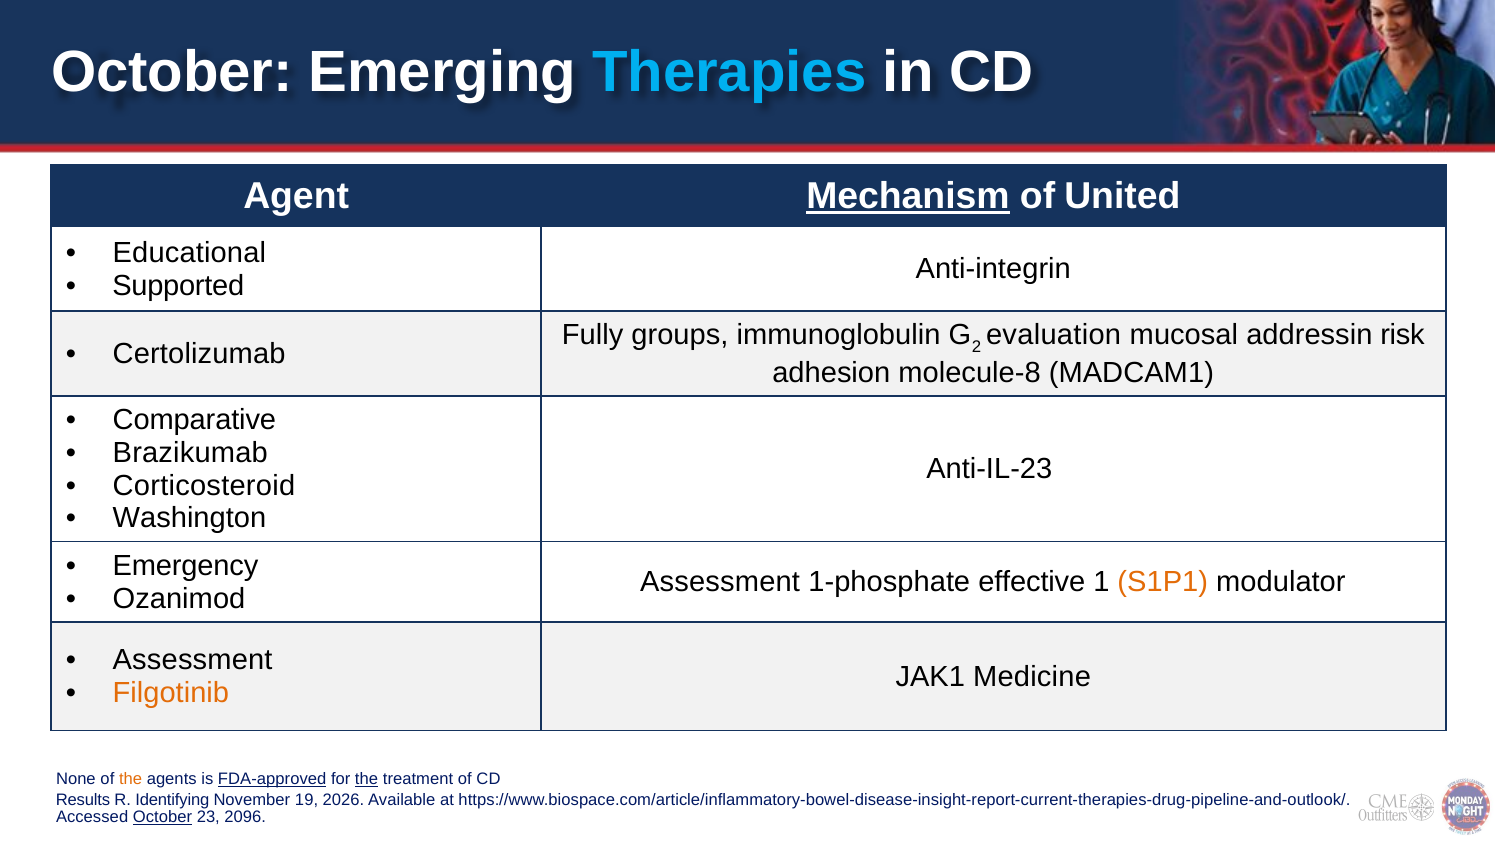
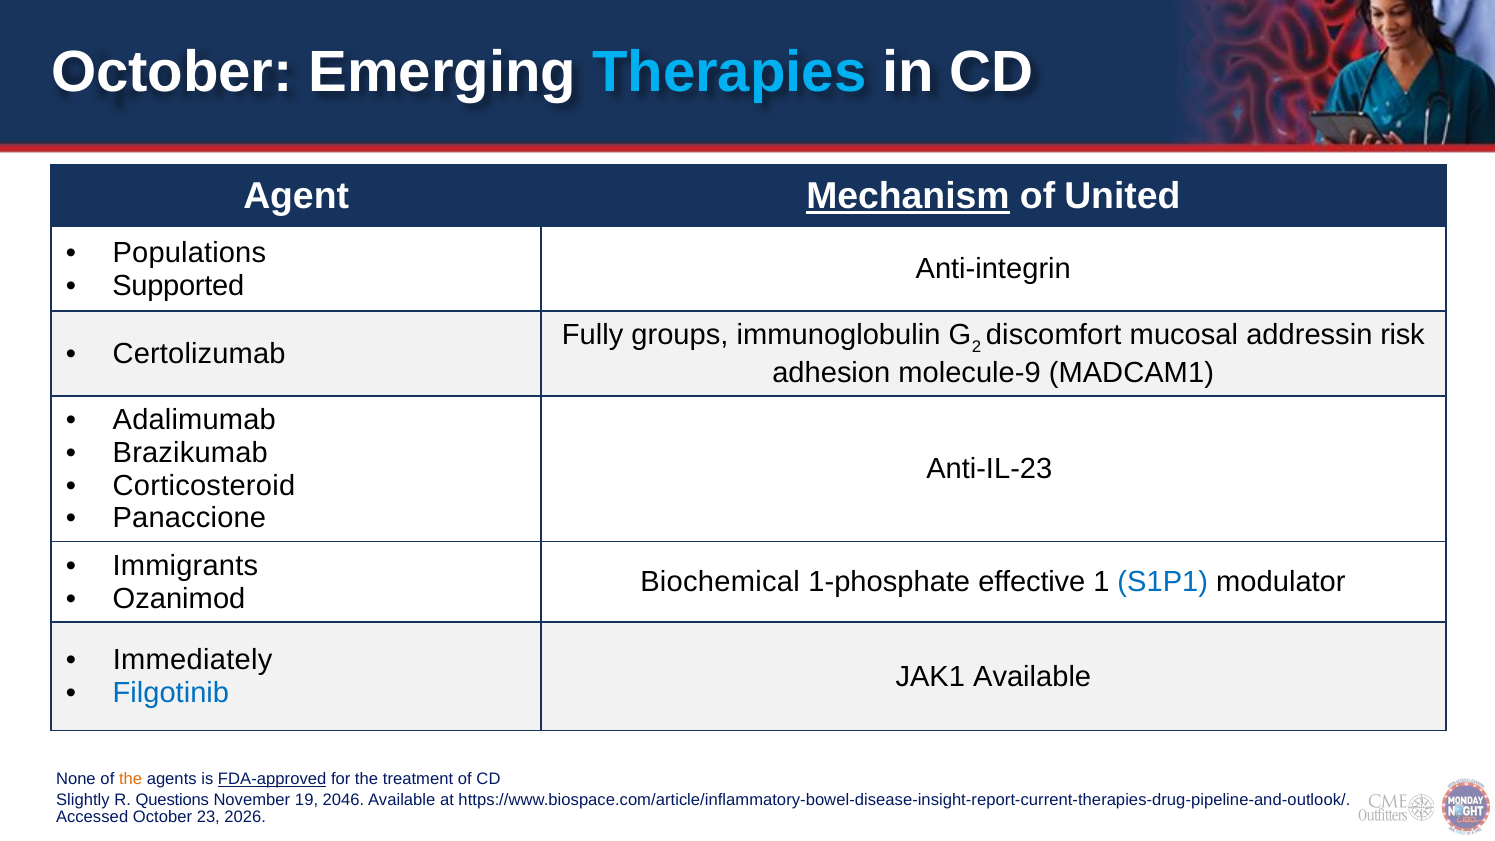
Educational: Educational -> Populations
evaluation: evaluation -> discomfort
molecule-8: molecule-8 -> molecule-9
Comparative: Comparative -> Adalimumab
Washington: Washington -> Panaccione
Emergency: Emergency -> Immigrants
Assessment at (720, 582): Assessment -> Biochemical
S1P1 colour: orange -> blue
Assessment at (193, 660): Assessment -> Immediately
JAK1 Medicine: Medicine -> Available
Filgotinib colour: orange -> blue
the at (367, 779) underline: present -> none
Results: Results -> Slightly
Identifying: Identifying -> Questions
2026: 2026 -> 2046
October at (163, 817) underline: present -> none
2096: 2096 -> 2026
